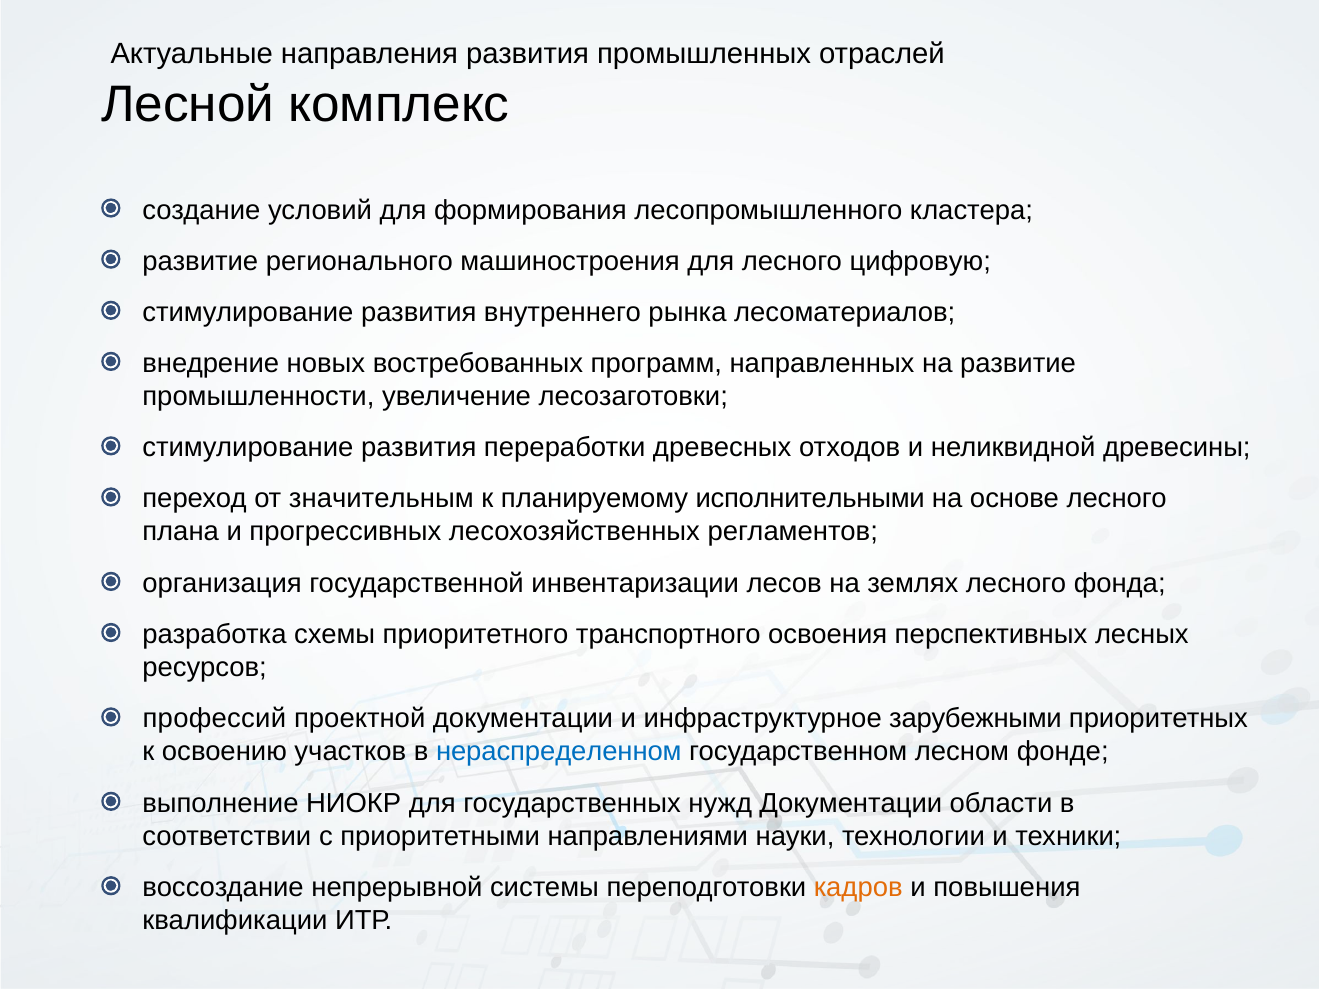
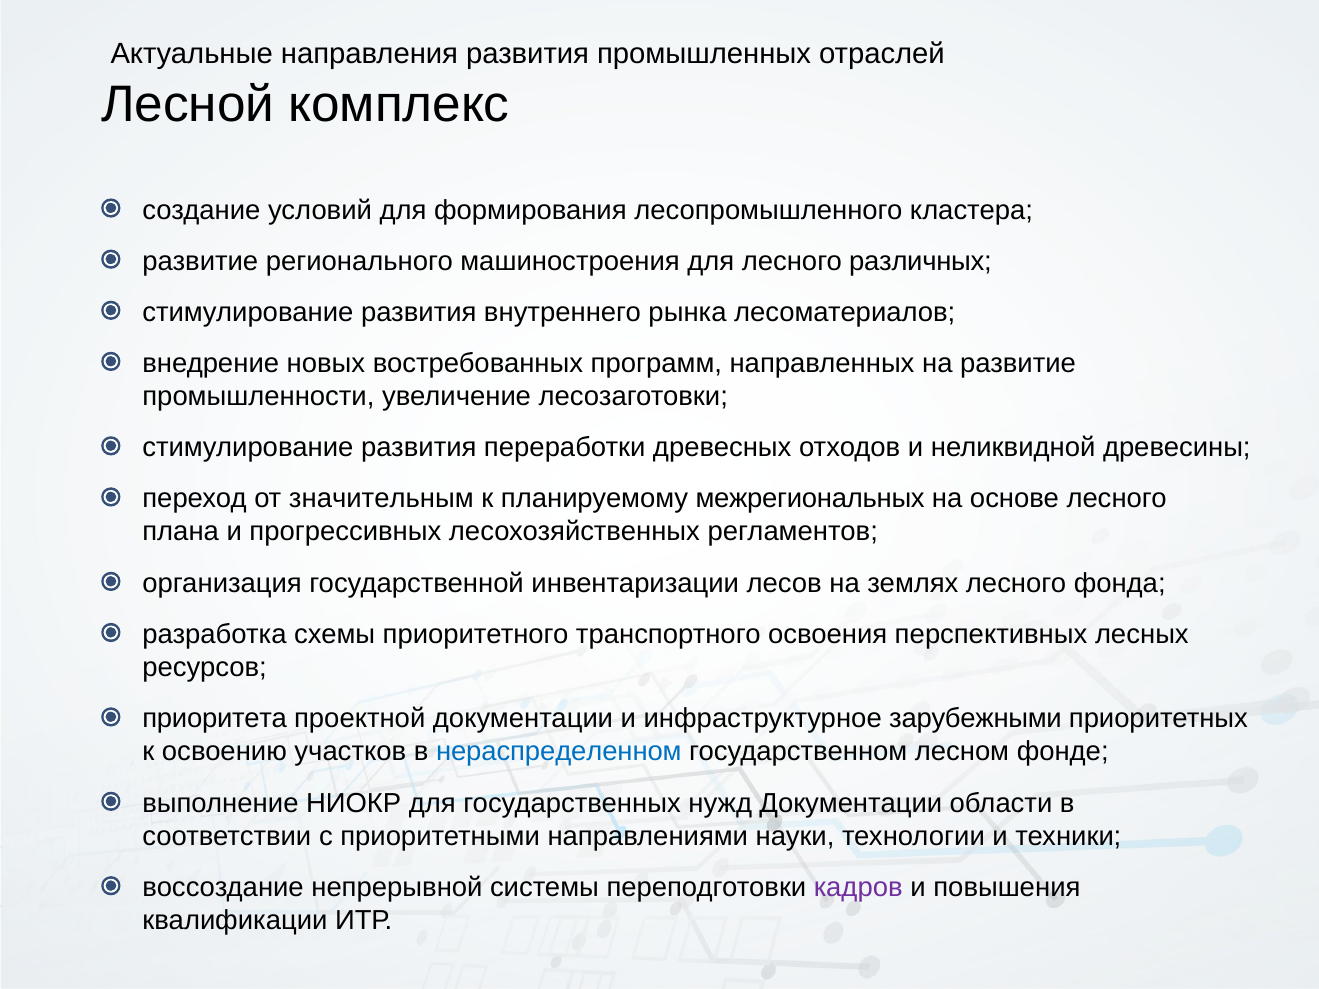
цифровую: цифровую -> различных
исполнительными: исполнительными -> межрегиональных
профессий: профессий -> приоритета
кадров colour: orange -> purple
